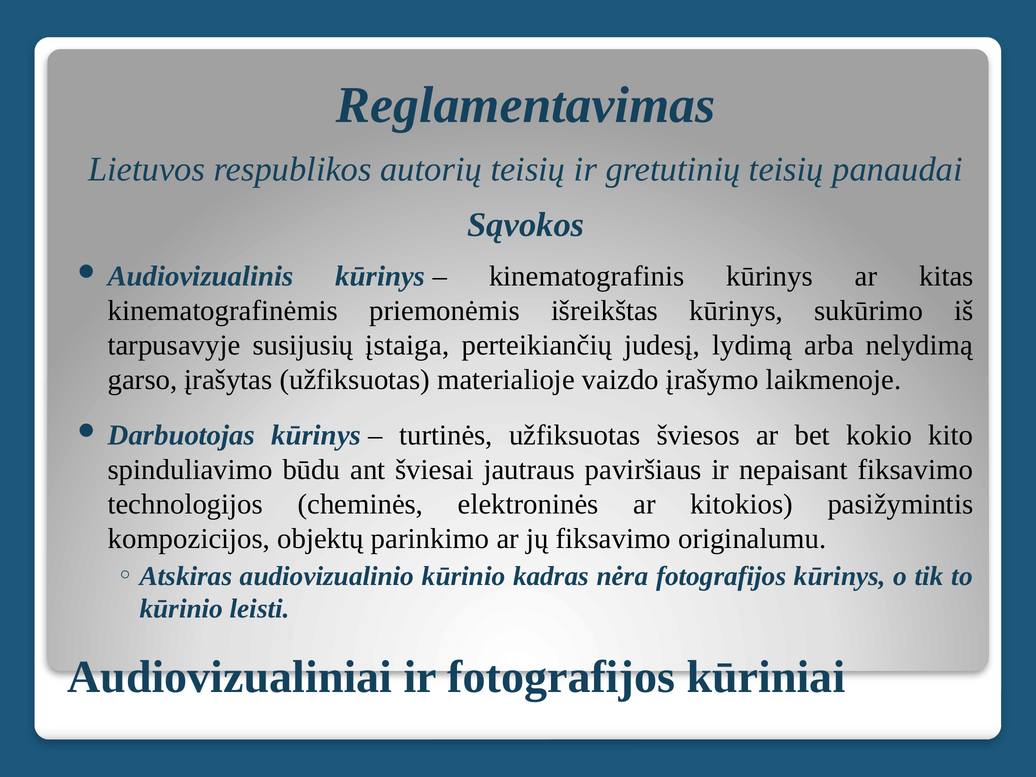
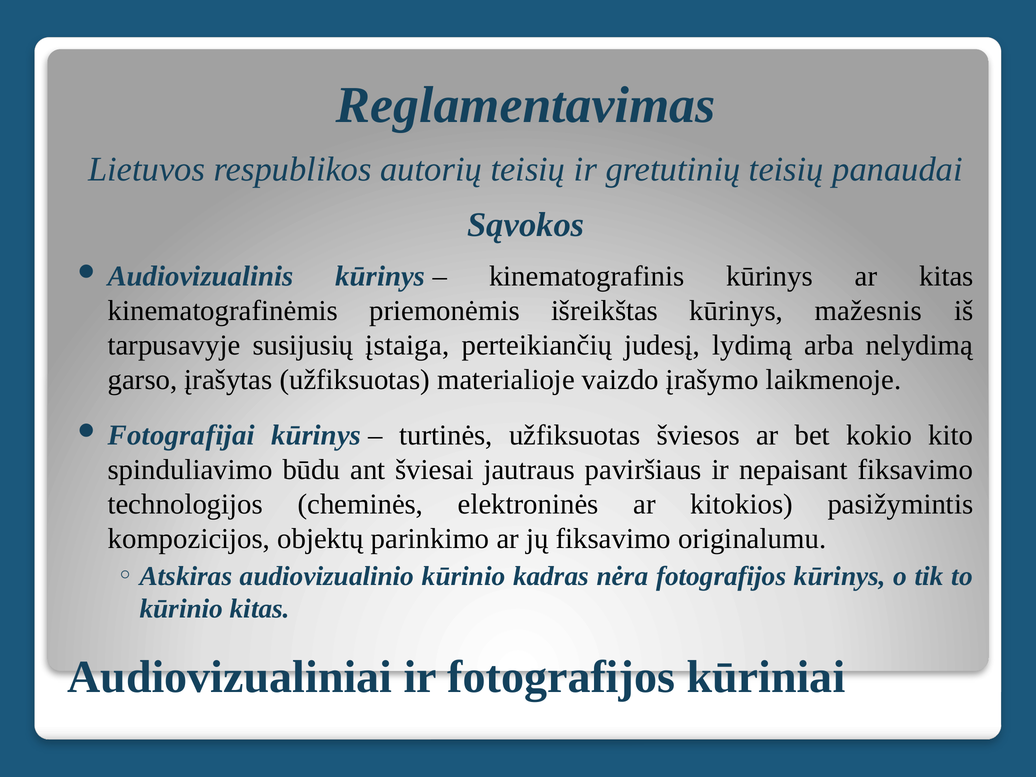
sukūrimo: sukūrimo -> mažesnis
Darbuotojas: Darbuotojas -> Fotografijai
kūrinio leisti: leisti -> kitas
